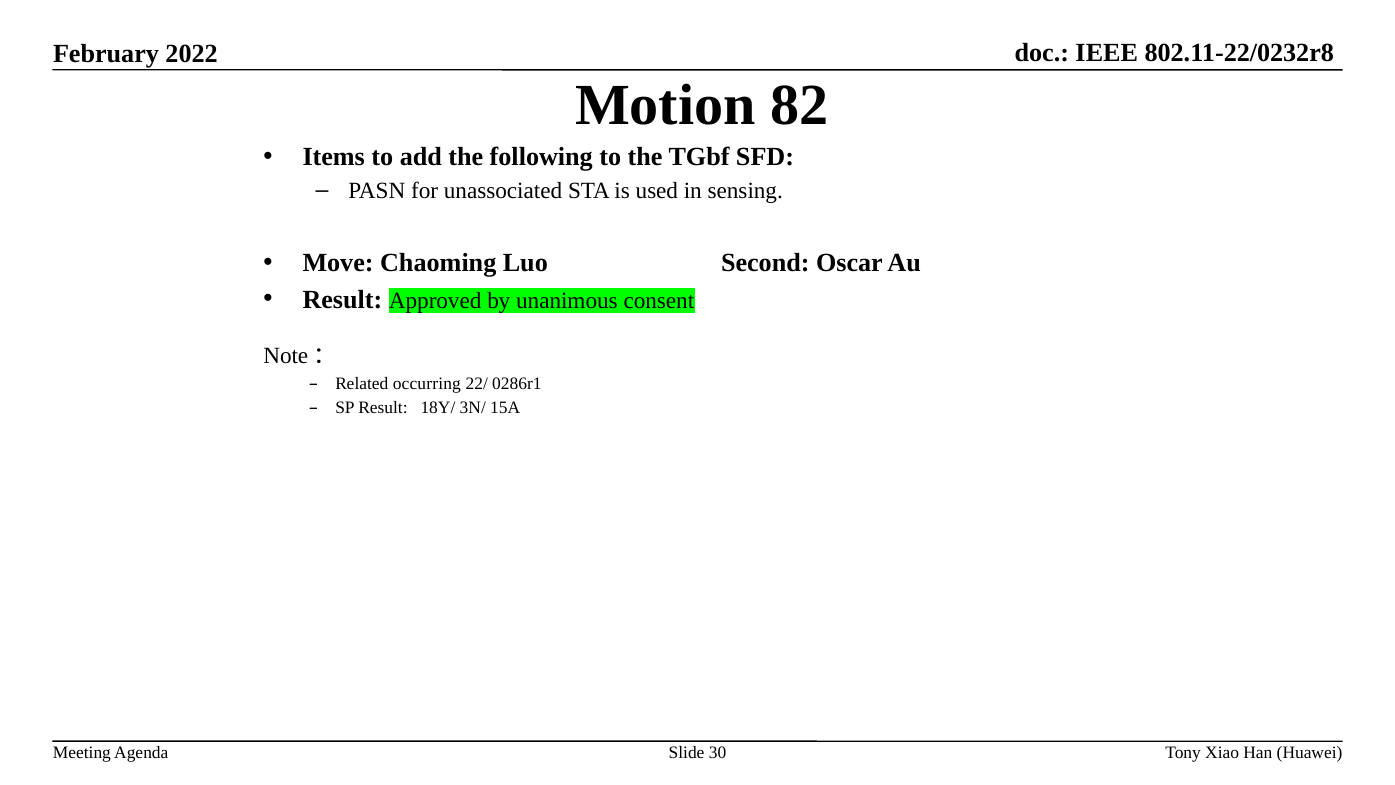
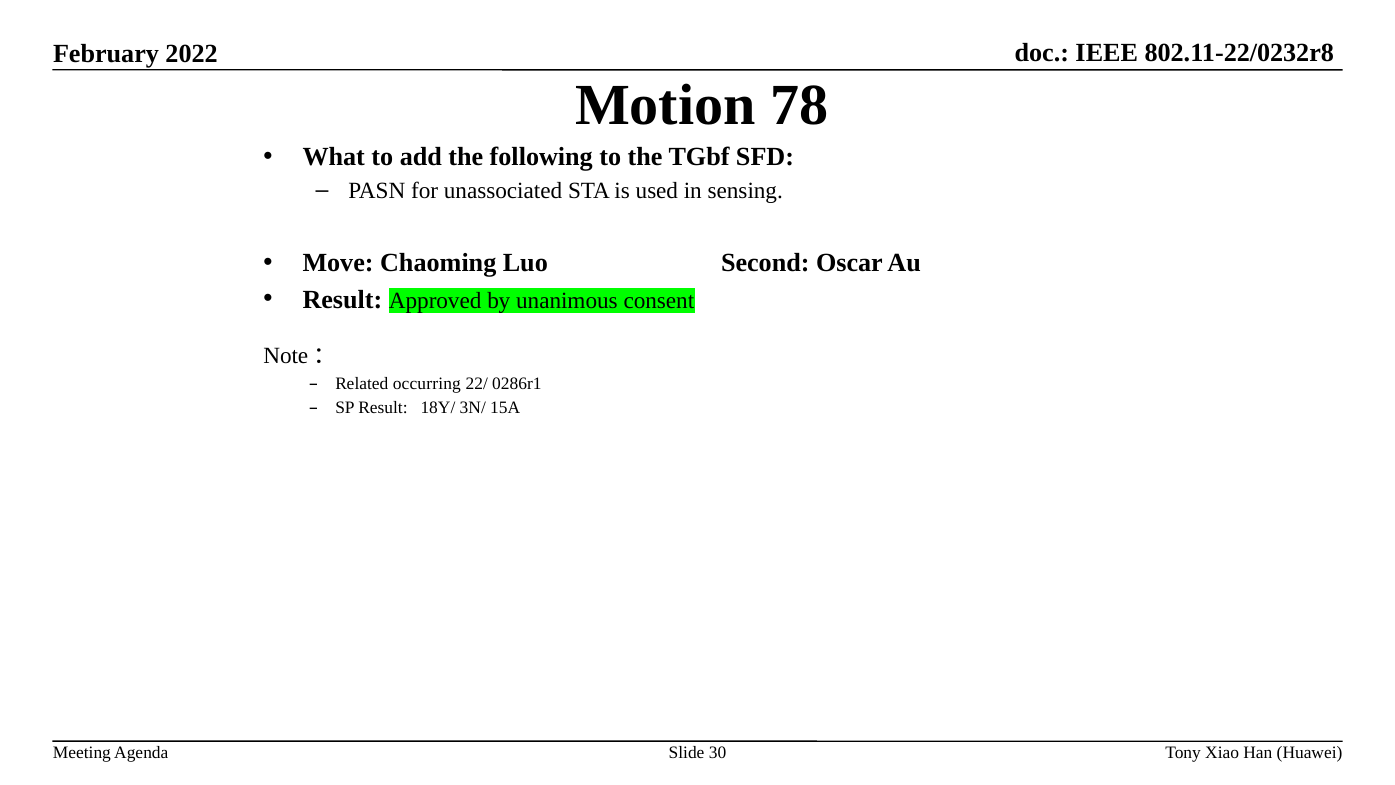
82: 82 -> 78
Items: Items -> What
